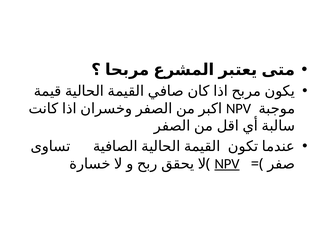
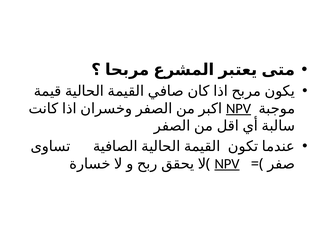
NPV at (239, 109) underline: none -> present
